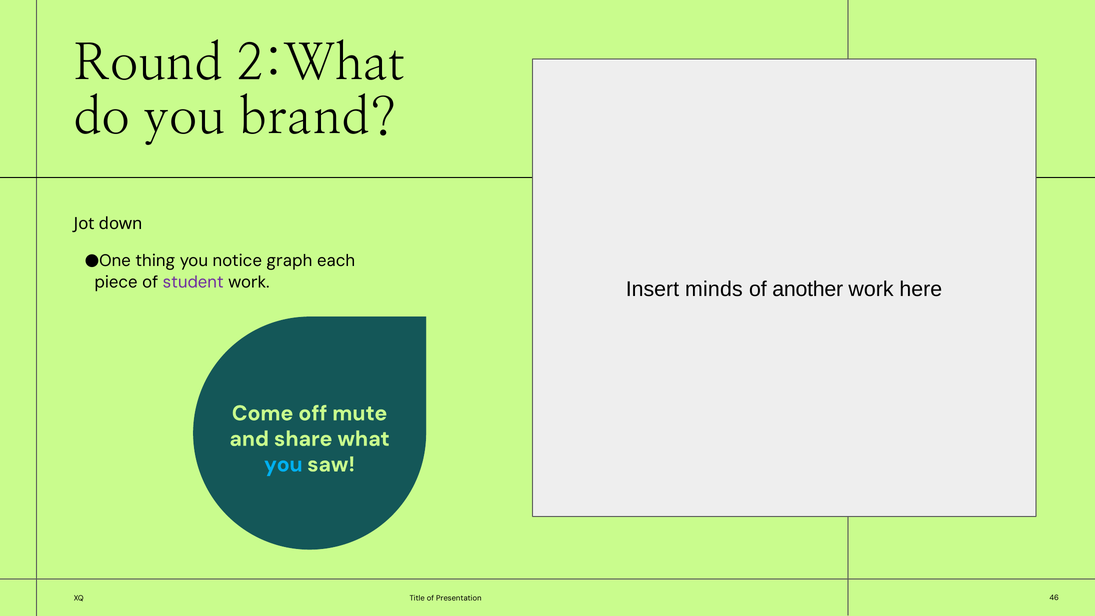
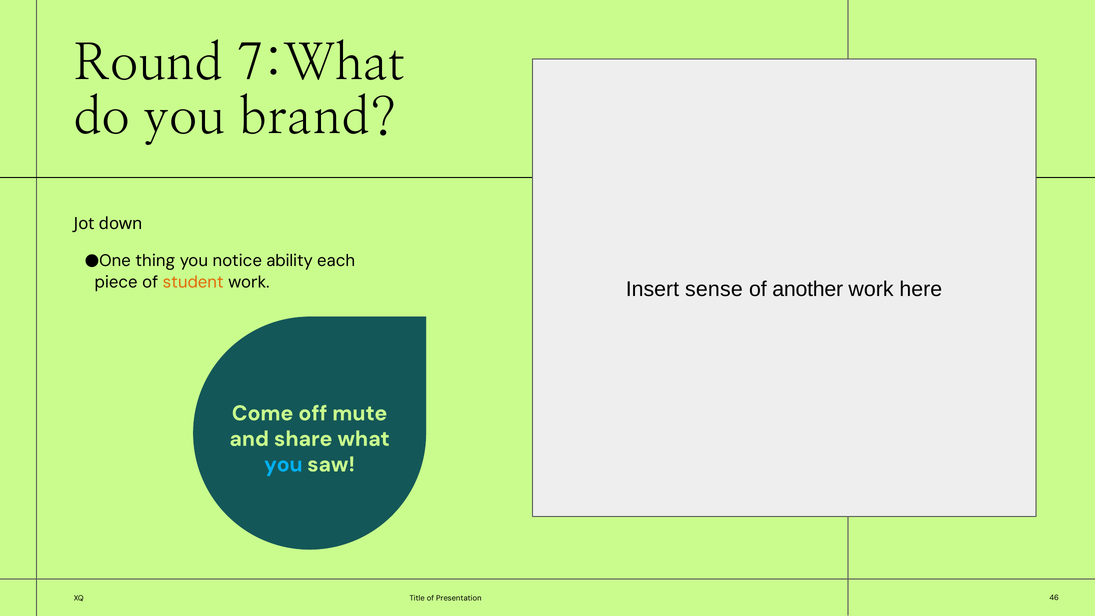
2:What: 2:What -> 7:What
graph: graph -> ability
student colour: purple -> orange
minds: minds -> sense
